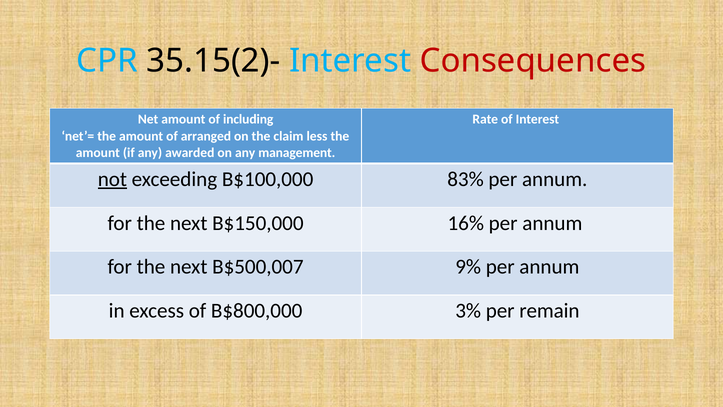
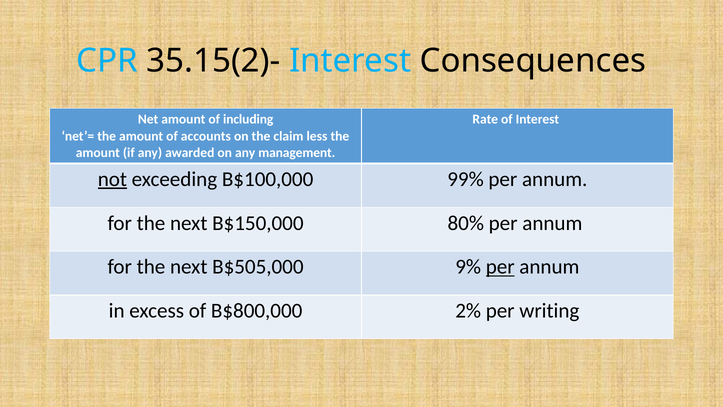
Consequences colour: red -> black
arranged: arranged -> accounts
83%: 83% -> 99%
16%: 16% -> 80%
B$500,007: B$500,007 -> B$505,000
per at (500, 267) underline: none -> present
3%: 3% -> 2%
remain: remain -> writing
